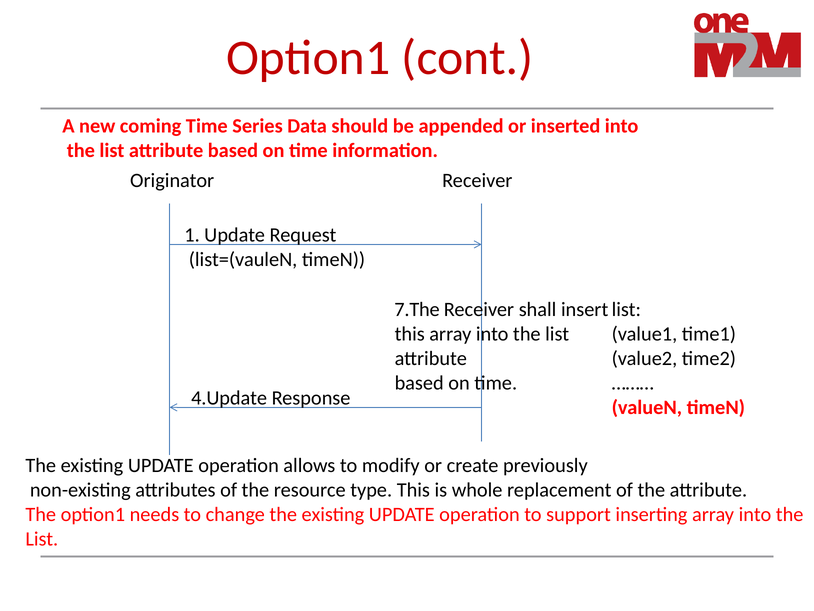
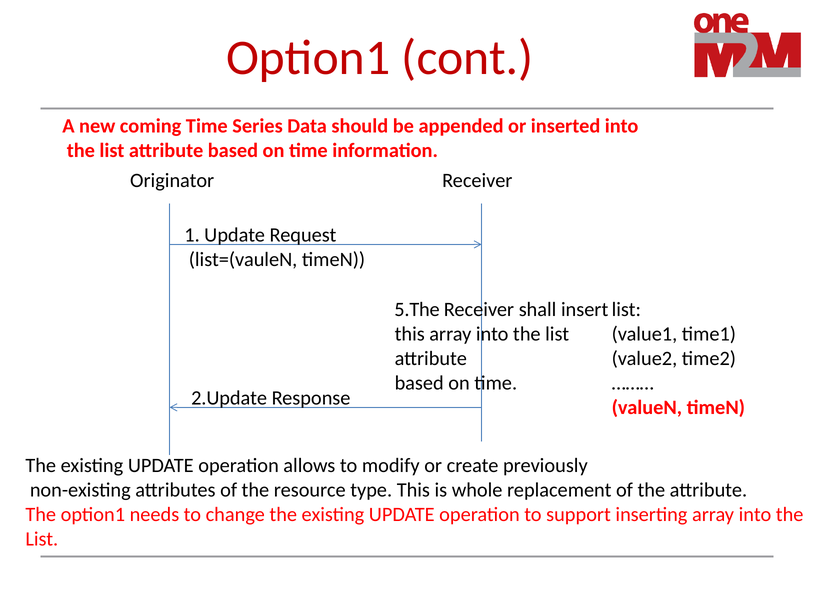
7.The: 7.The -> 5.The
4.Update: 4.Update -> 2.Update
